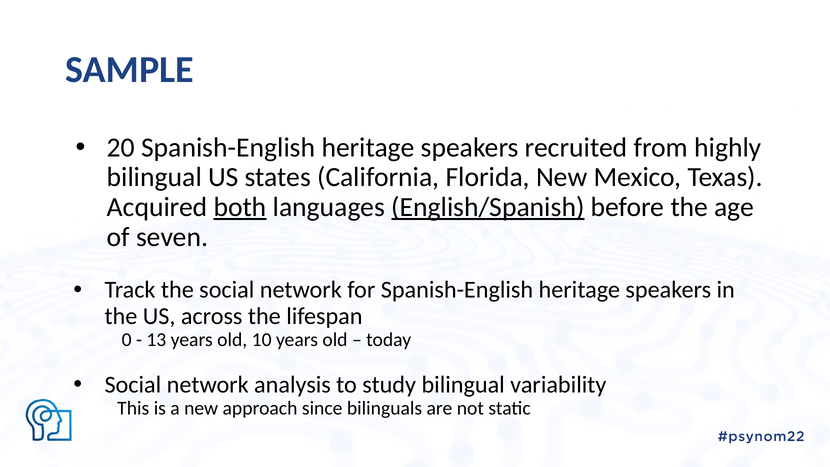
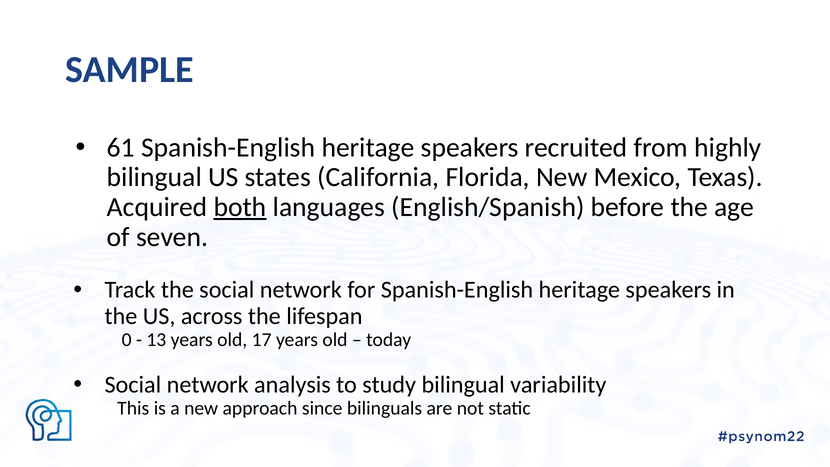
20: 20 -> 61
English/Spanish underline: present -> none
10: 10 -> 17
